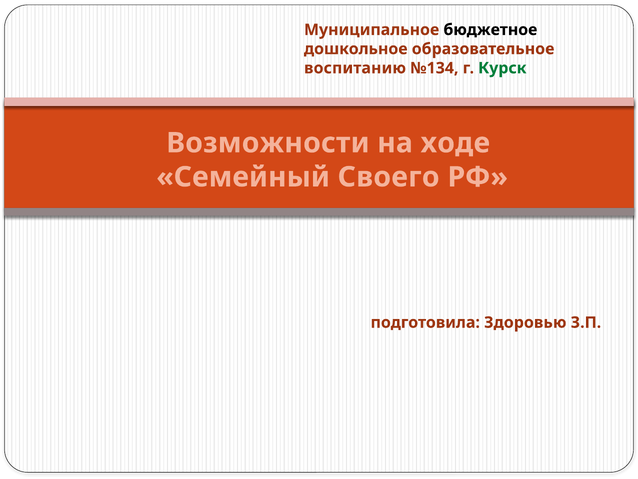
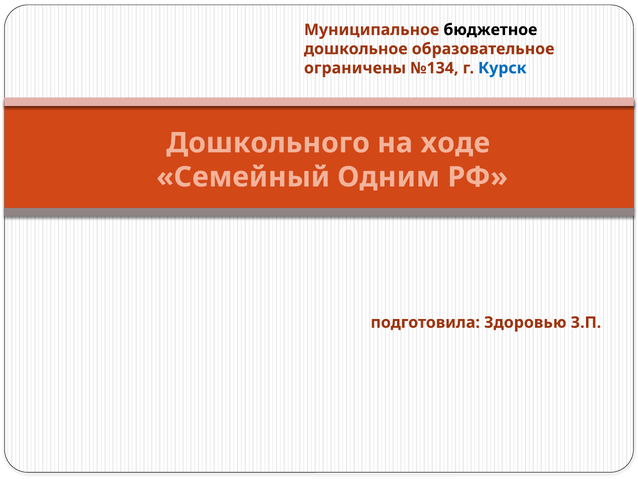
воспитанию: воспитанию -> ограничены
Курск colour: green -> blue
Возможности: Возможности -> Дошкольного
Своего: Своего -> Одним
